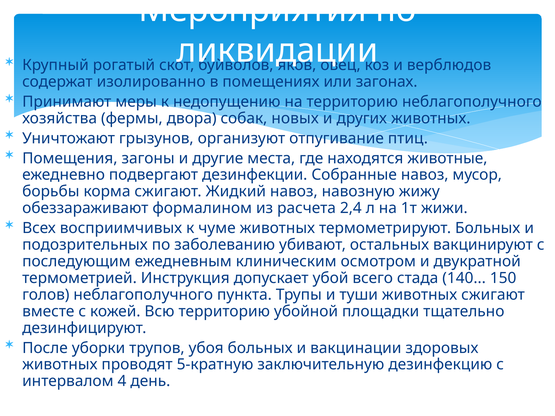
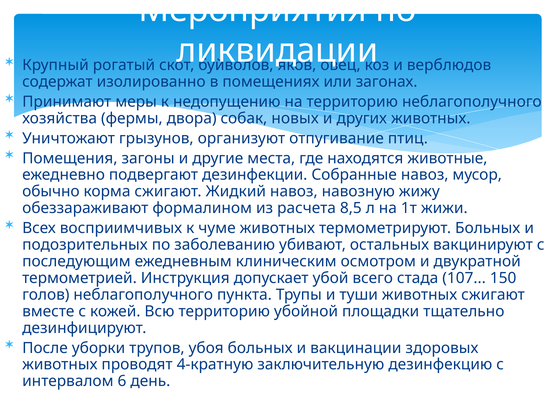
борьбы: борьбы -> обычно
2,4: 2,4 -> 8,5
140: 140 -> 107
5-кратную: 5-кратную -> 4-кратную
4: 4 -> 6
